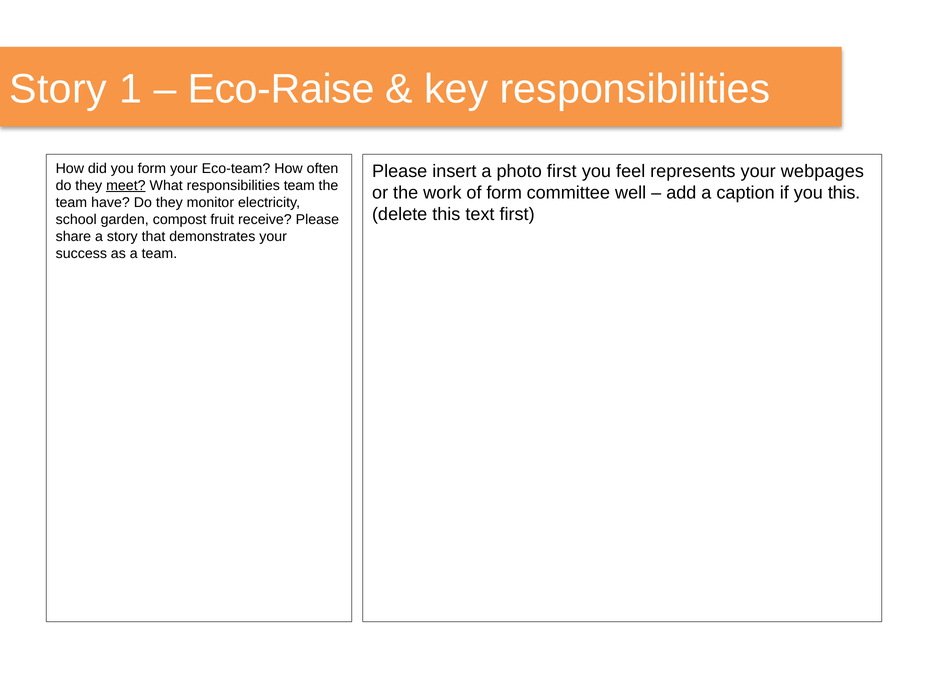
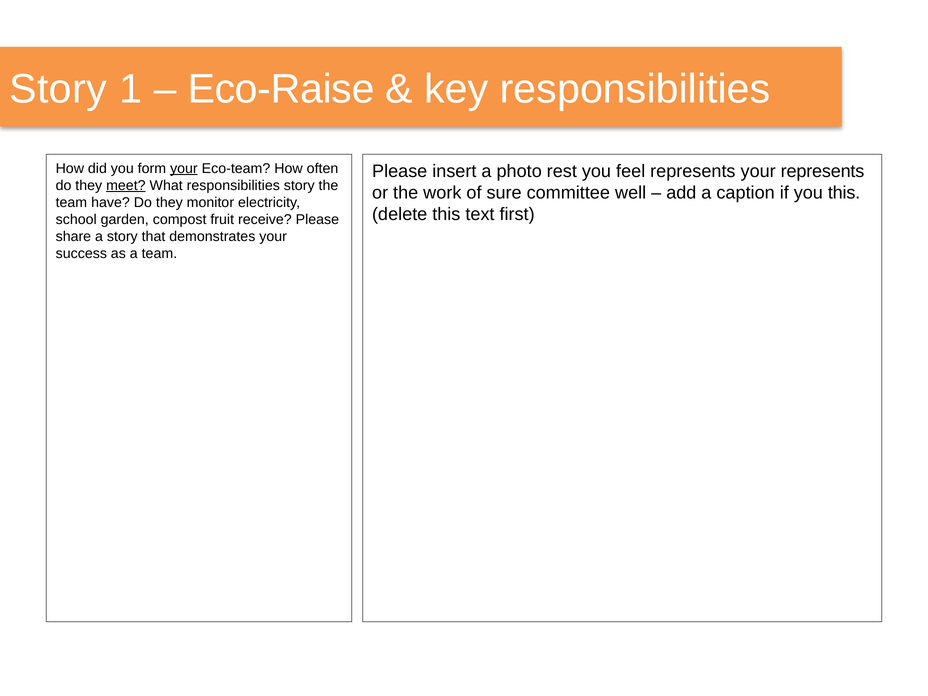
your at (184, 168) underline: none -> present
photo first: first -> rest
your webpages: webpages -> represents
responsibilities team: team -> story
of form: form -> sure
